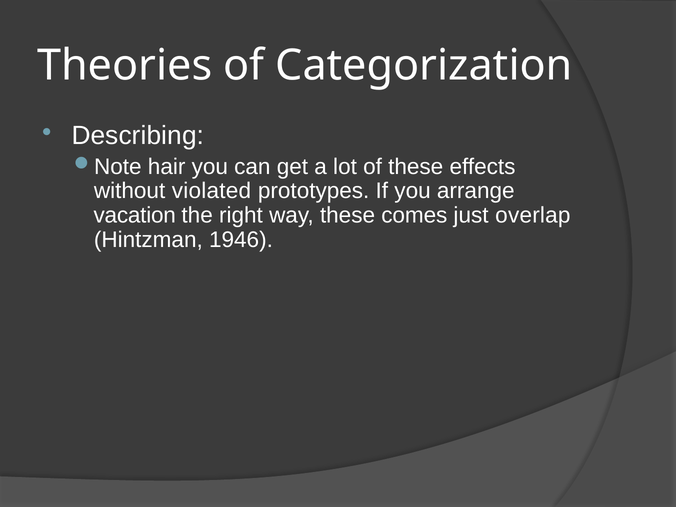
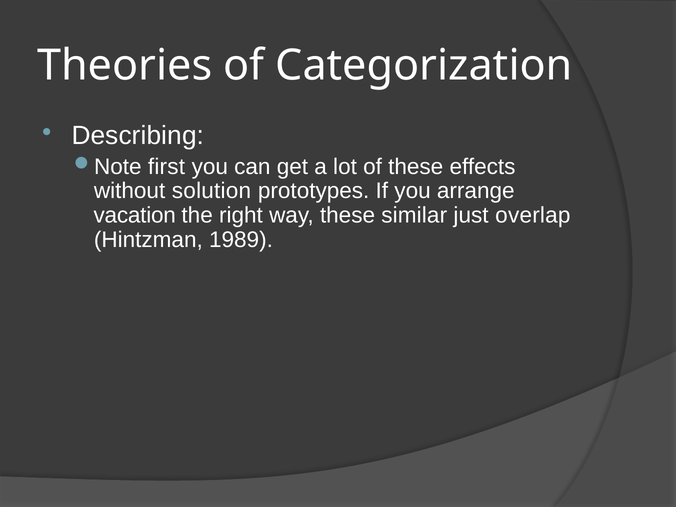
hair: hair -> first
violated: violated -> solution
comes: comes -> similar
1946: 1946 -> 1989
